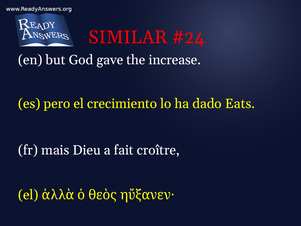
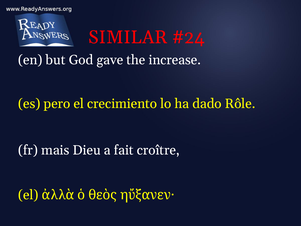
Eats: Eats -> Rôle
